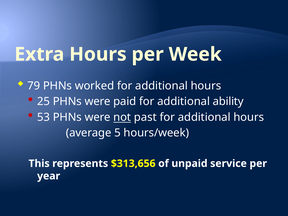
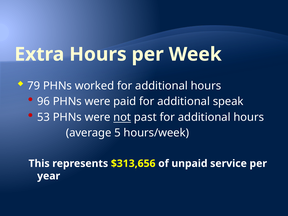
25: 25 -> 96
ability: ability -> speak
